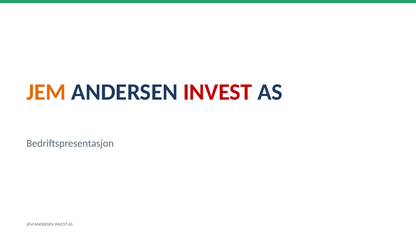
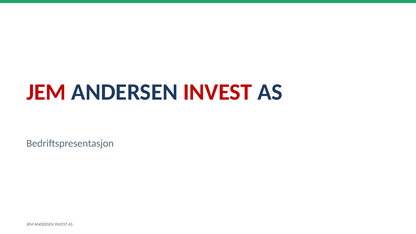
JEM at (46, 92) colour: orange -> red
